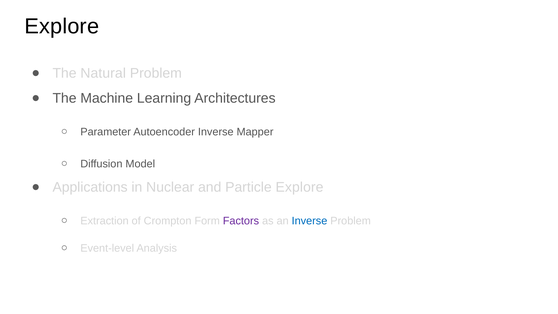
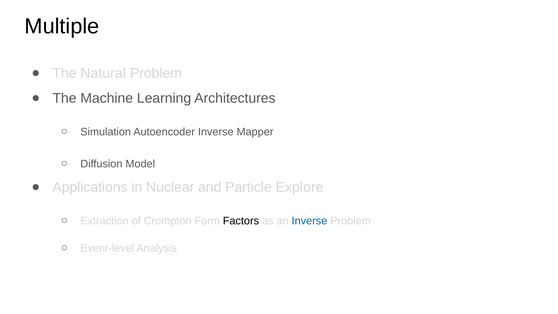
Explore at (62, 26): Explore -> Multiple
Parameter: Parameter -> Simulation
Factors colour: purple -> black
